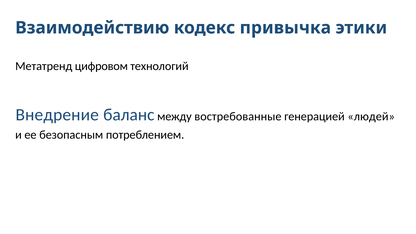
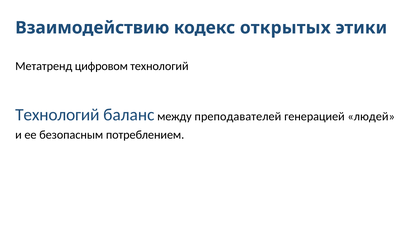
привычка: привычка -> открытых
Внедрение at (57, 115): Внедрение -> Технологий
востребованные: востребованные -> преподавателей
